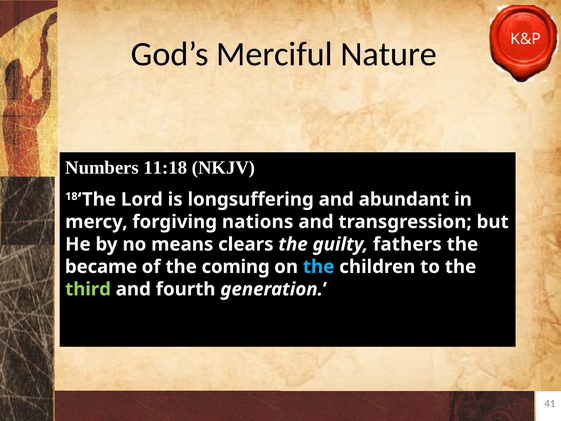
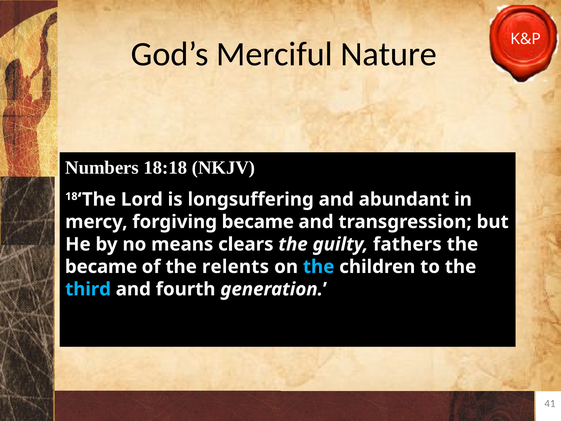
11:18: 11:18 -> 18:18
forgiving nations: nations -> became
coming: coming -> relents
third colour: light green -> light blue
